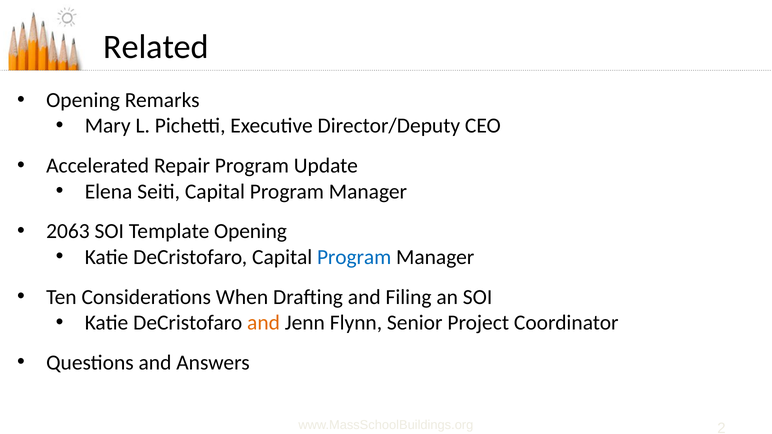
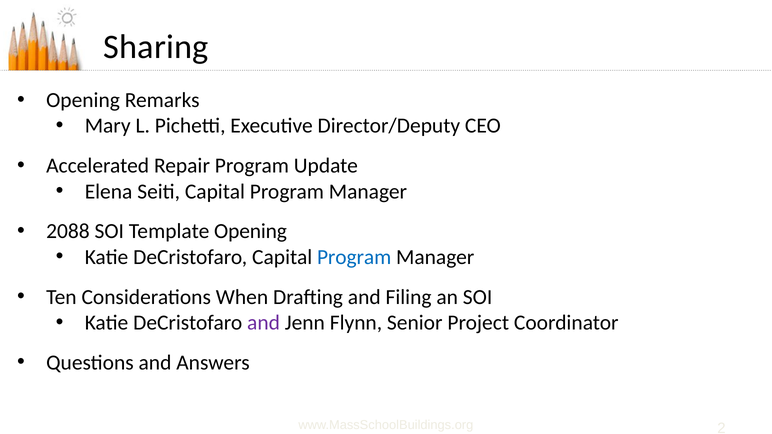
Related: Related -> Sharing
2063: 2063 -> 2088
and at (264, 323) colour: orange -> purple
